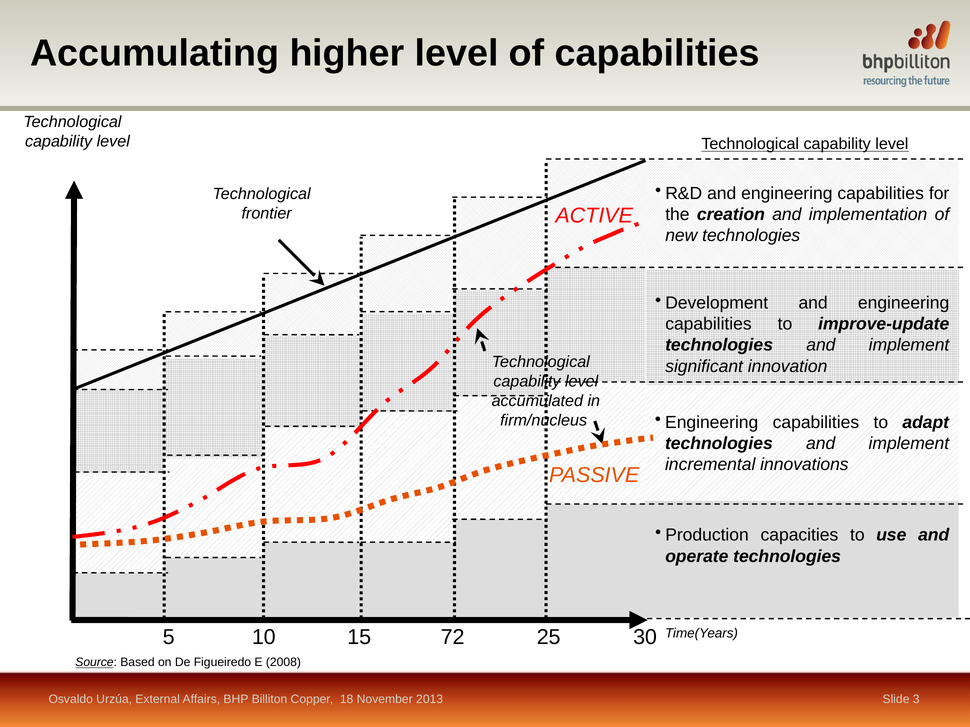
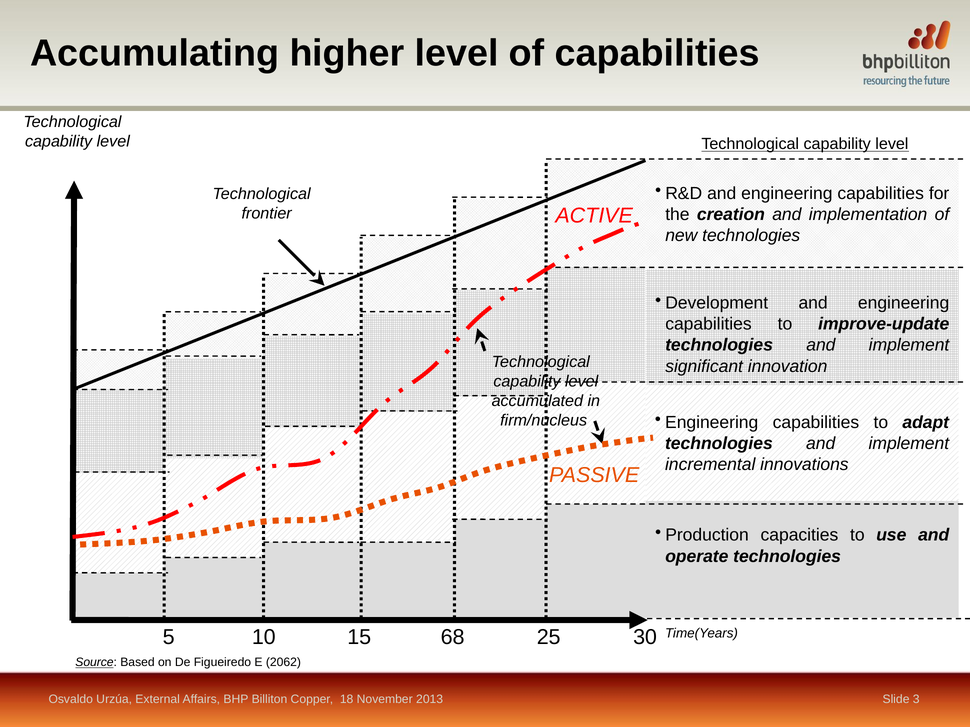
72: 72 -> 68
2008: 2008 -> 2062
